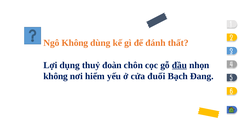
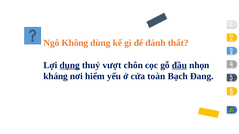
dụng underline: none -> present
đoàn: đoàn -> vượt
không at (56, 77): không -> kháng
đuối: đuối -> toàn
